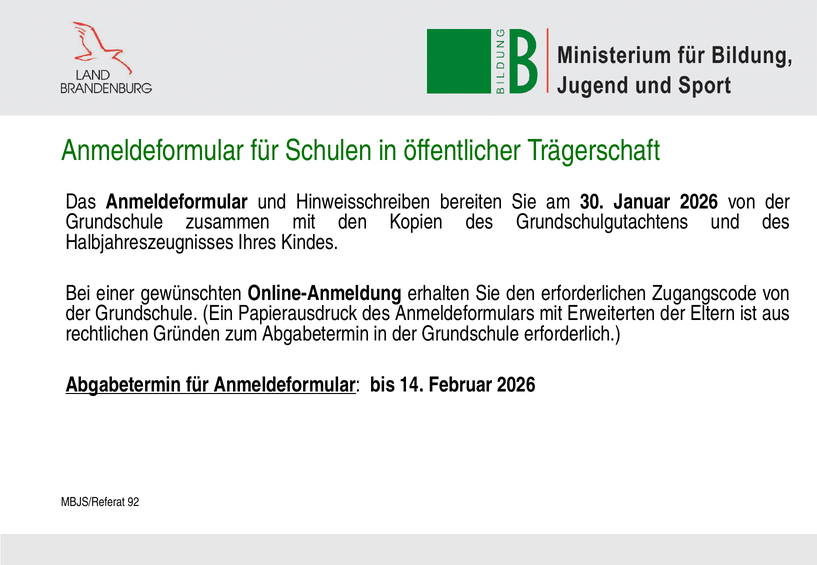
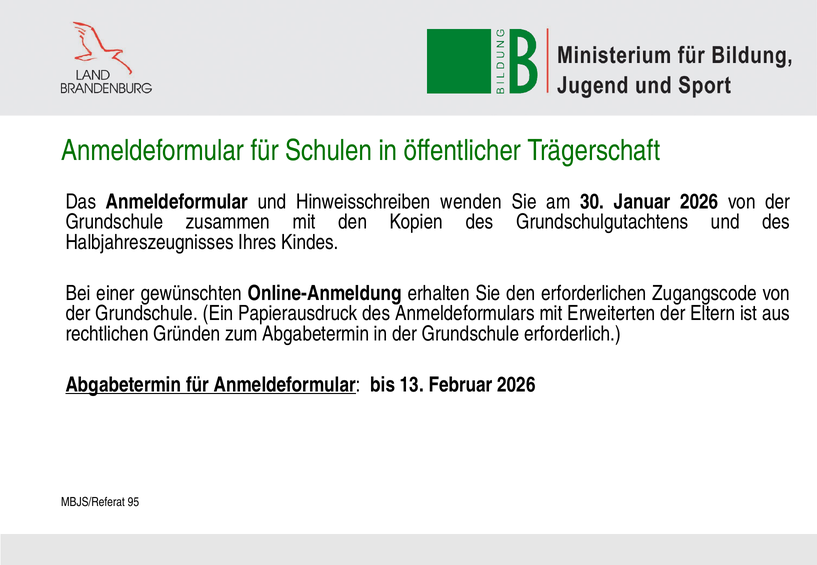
bereiten: bereiten -> wenden
14: 14 -> 13
92: 92 -> 95
